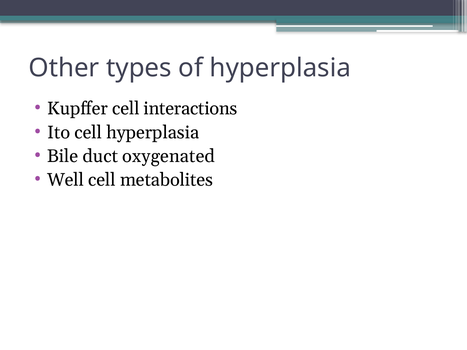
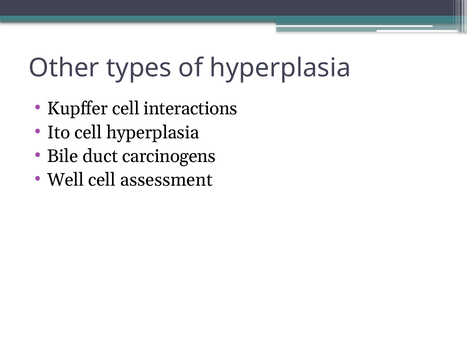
oxygenated: oxygenated -> carcinogens
metabolites: metabolites -> assessment
